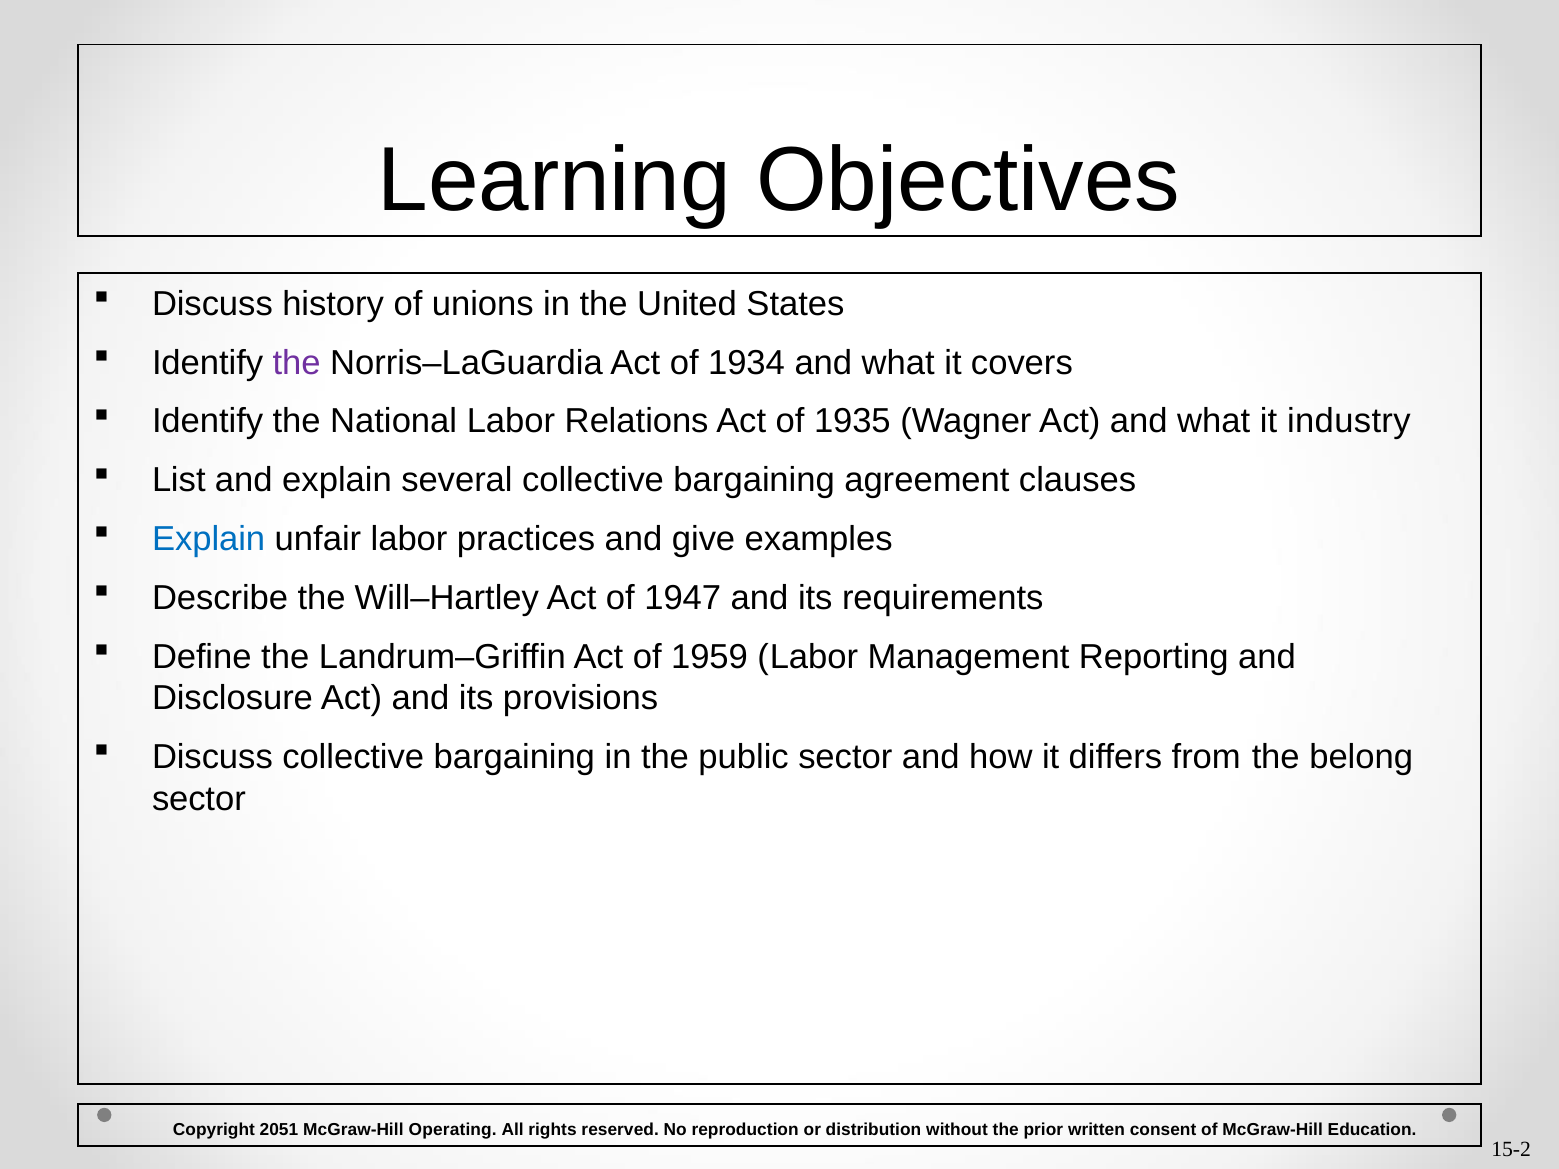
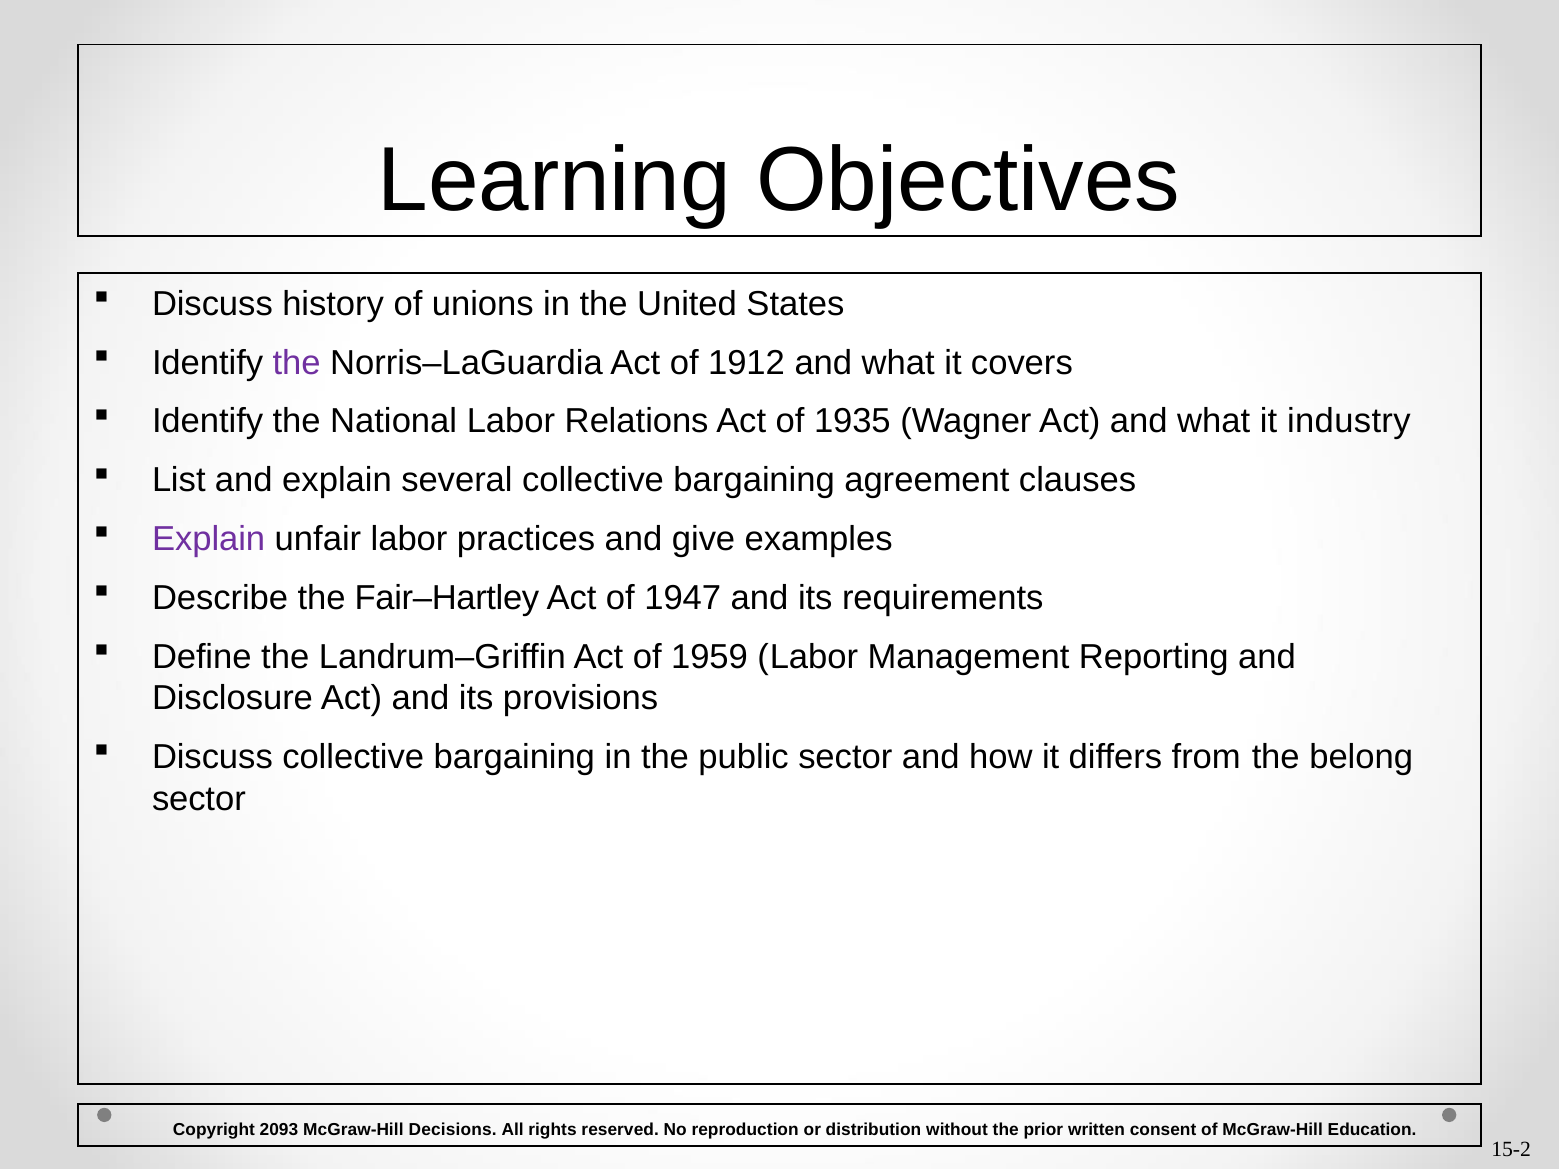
1934: 1934 -> 1912
Explain at (209, 539) colour: blue -> purple
Will–Hartley: Will–Hartley -> Fair–Hartley
2051: 2051 -> 2093
Operating: Operating -> Decisions
